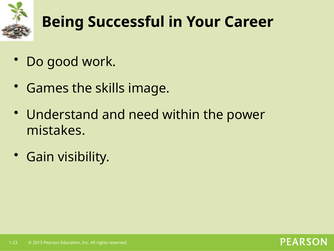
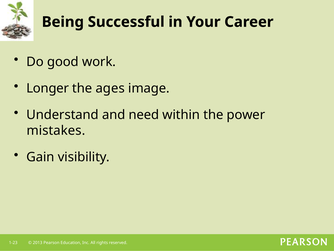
Games: Games -> Longer
skills: skills -> ages
